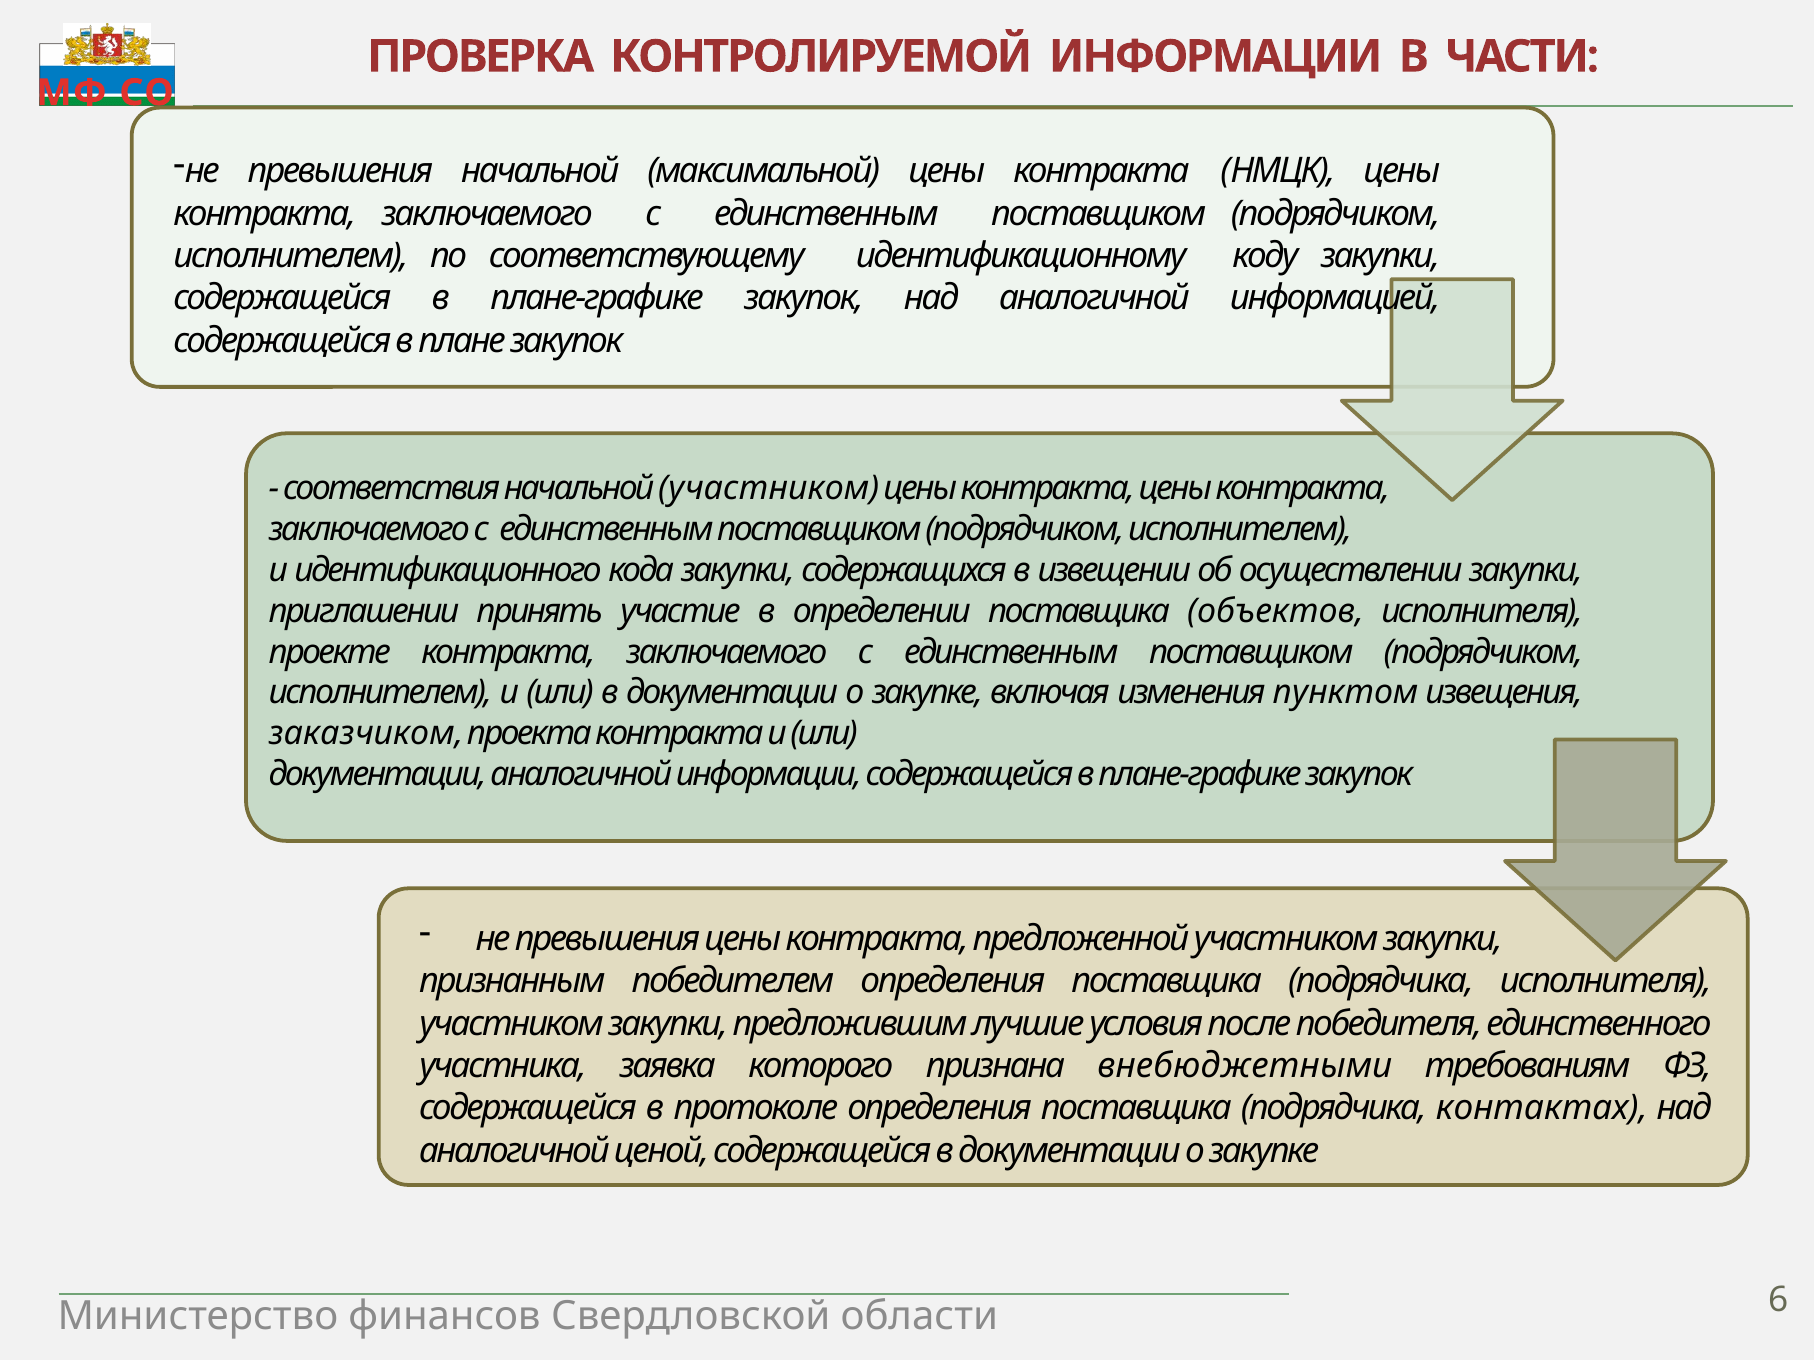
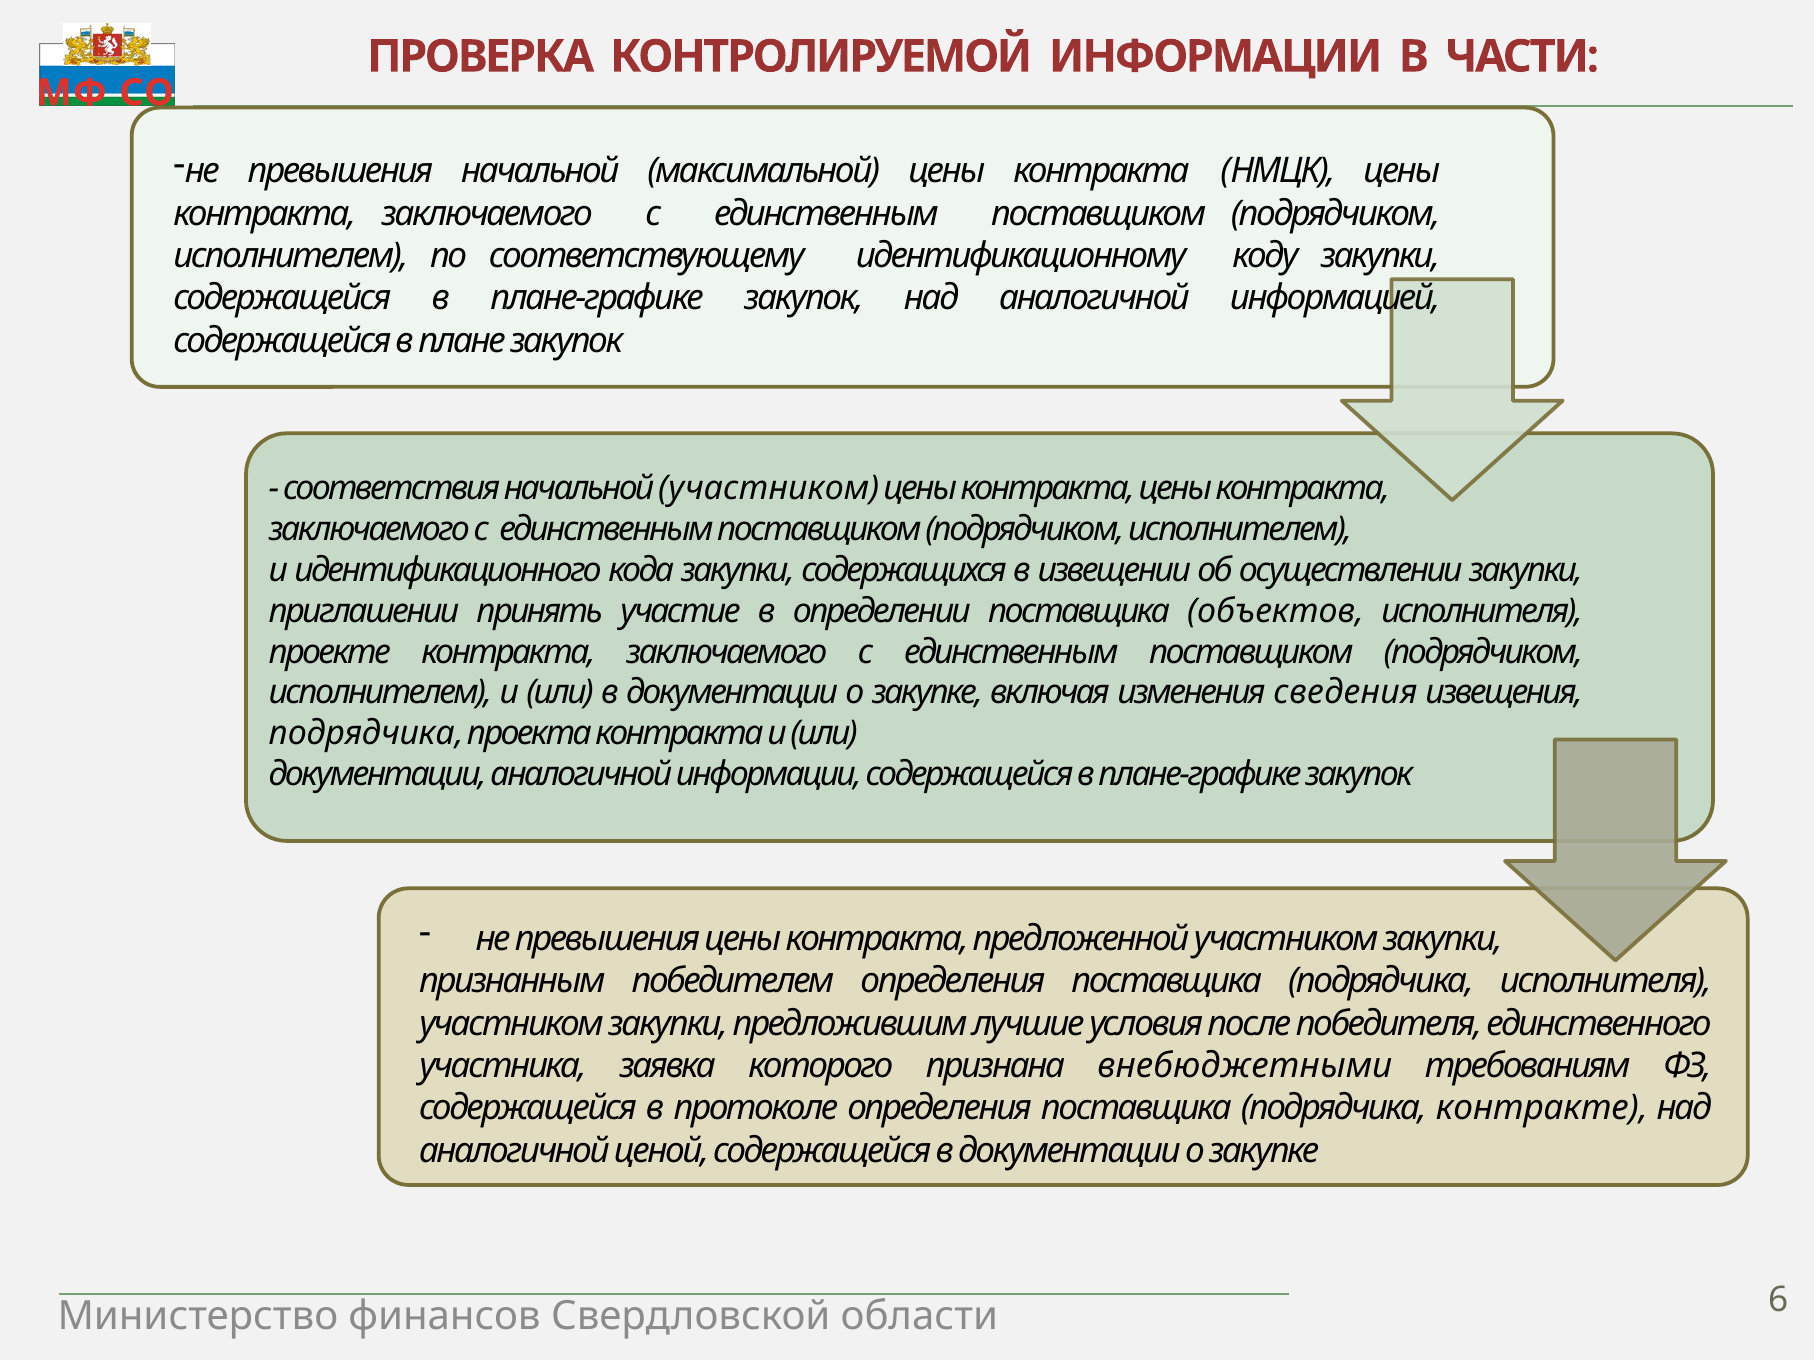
пунктом: пунктом -> сведения
заказчиком at (366, 734): заказчиком -> подрядчика
контактах: контактах -> контракте
